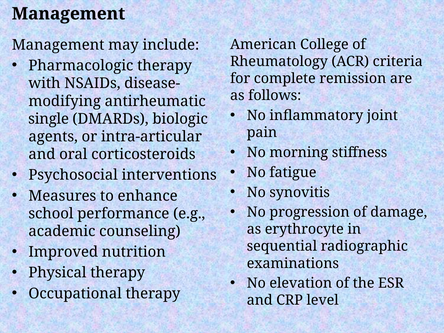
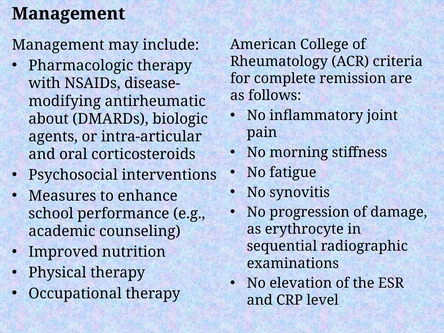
single: single -> about
